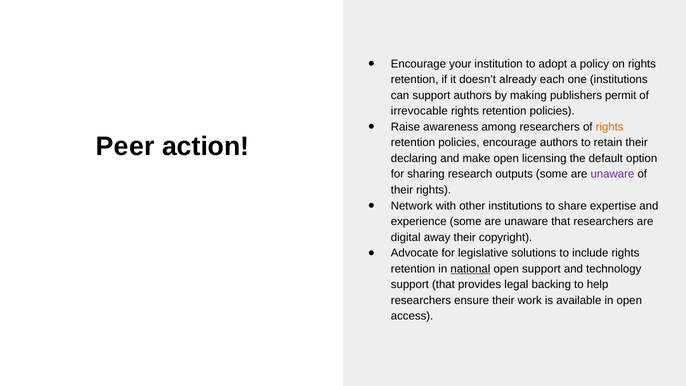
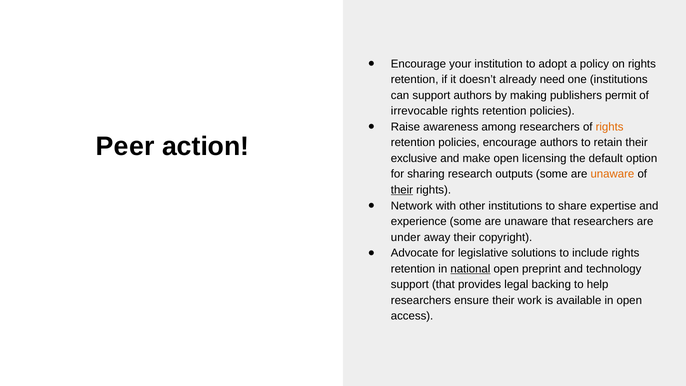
each: each -> need
declaring: declaring -> exclusive
unaware at (612, 174) colour: purple -> orange
their at (402, 190) underline: none -> present
digital: digital -> under
open support: support -> preprint
